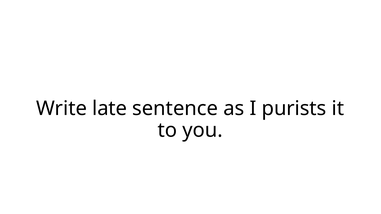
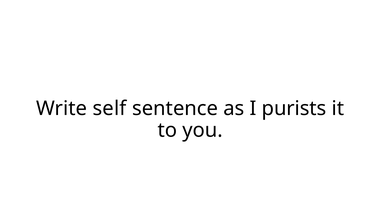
late: late -> self
